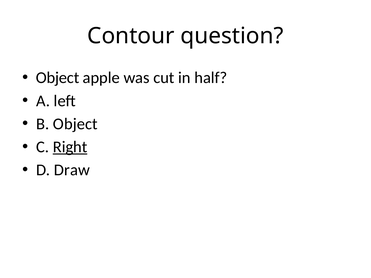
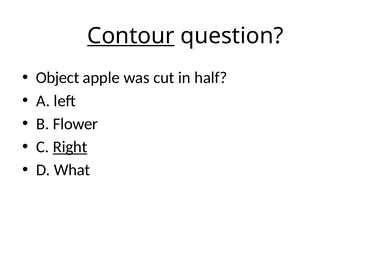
Contour underline: none -> present
B Object: Object -> Flower
Draw: Draw -> What
